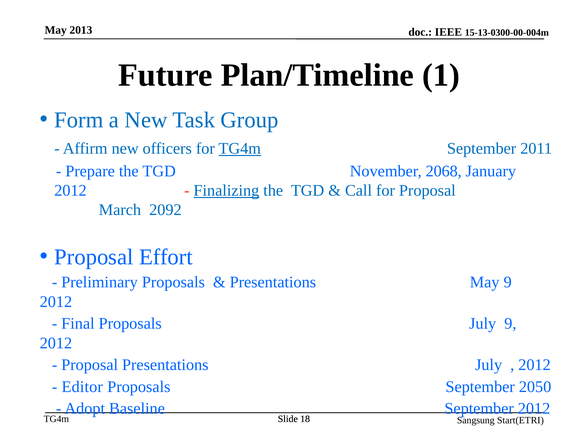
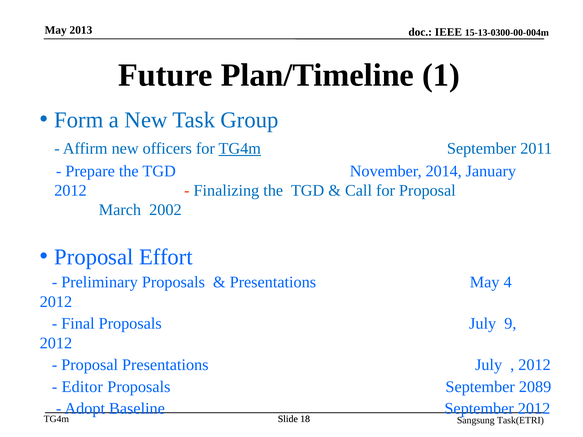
2068: 2068 -> 2014
Finalizing underline: present -> none
2092: 2092 -> 2002
May 9: 9 -> 4
2050: 2050 -> 2089
Start(ETRI: Start(ETRI -> Task(ETRI
